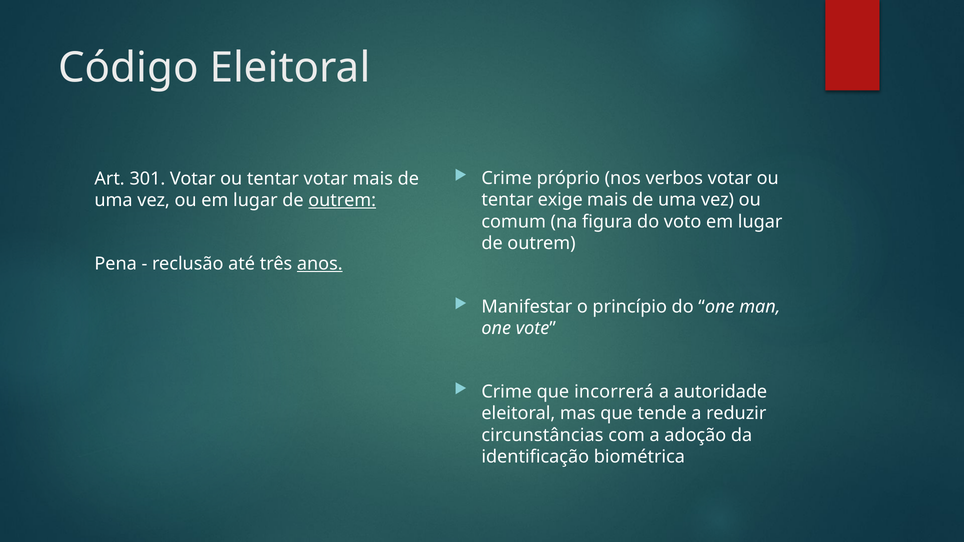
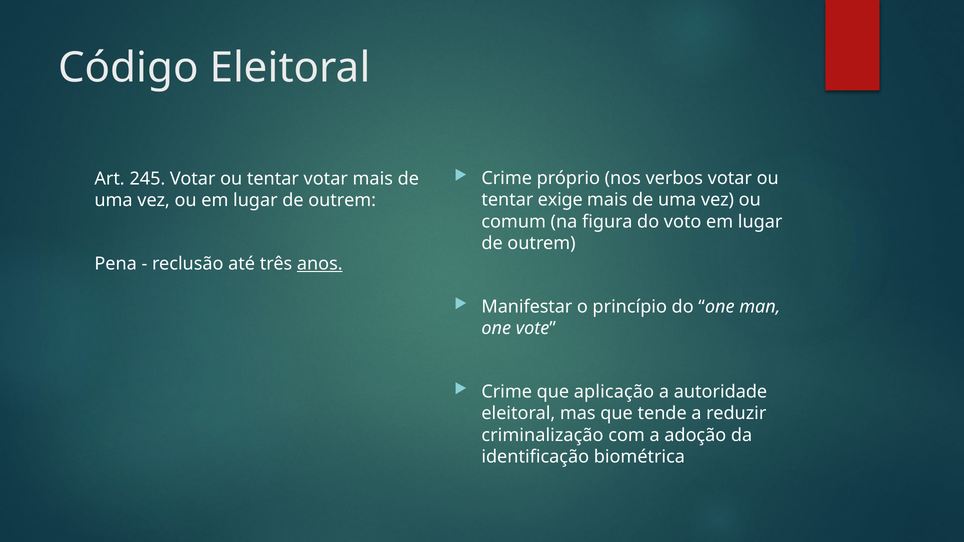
301: 301 -> 245
outrem at (342, 200) underline: present -> none
incorrerá: incorrerá -> aplicação
circunstâncias: circunstâncias -> criminalização
